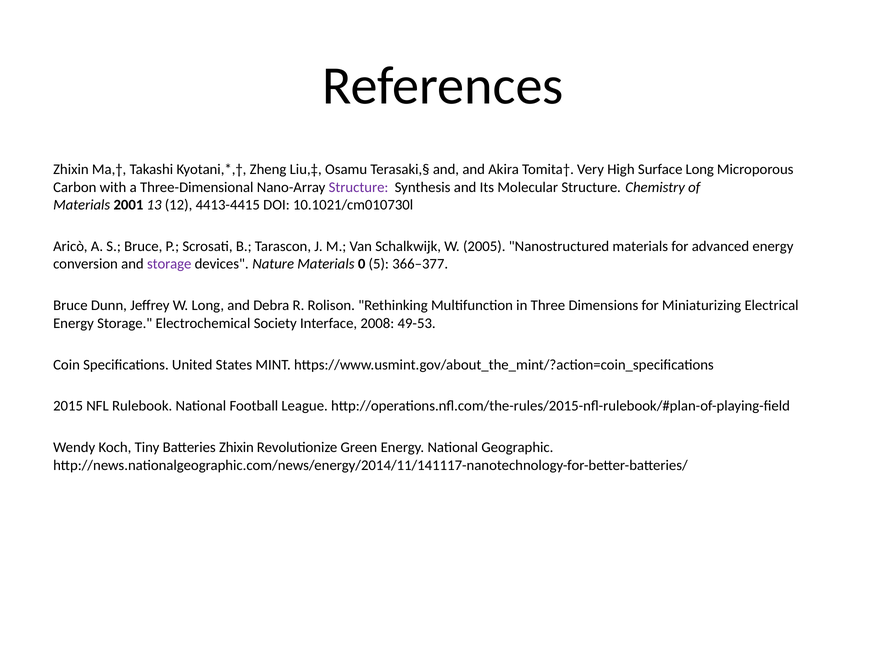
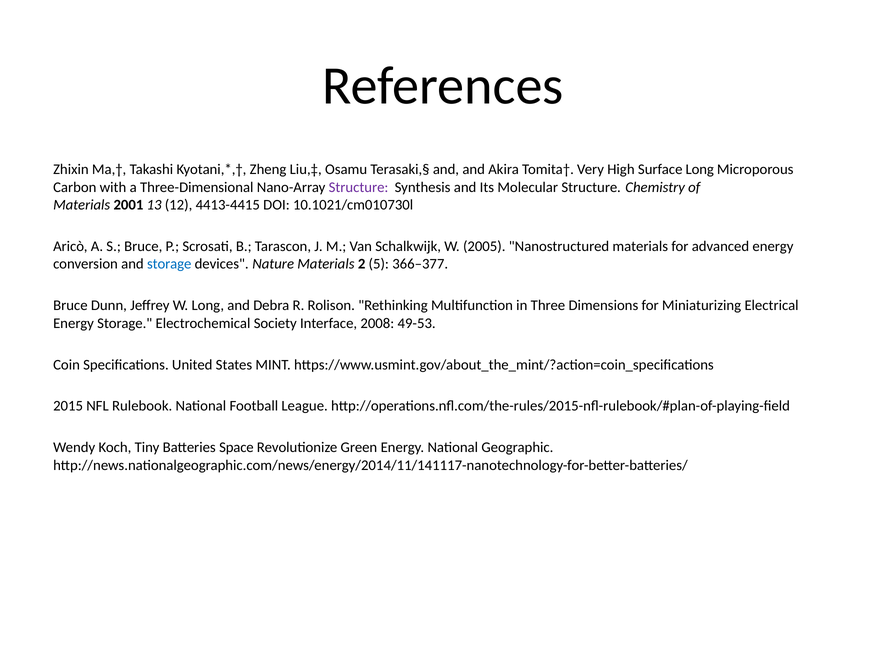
storage at (169, 264) colour: purple -> blue
0: 0 -> 2
Batteries Zhixin: Zhixin -> Space
